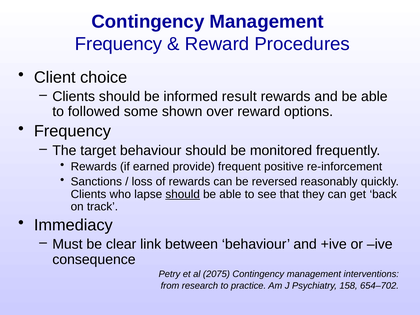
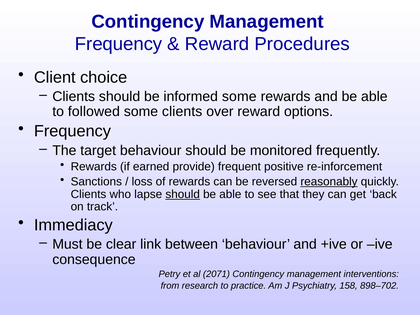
informed result: result -> some
some shown: shown -> clients
reasonably underline: none -> present
2075: 2075 -> 2071
654–702: 654–702 -> 898–702
